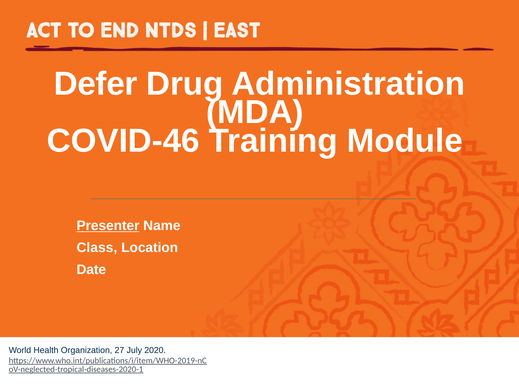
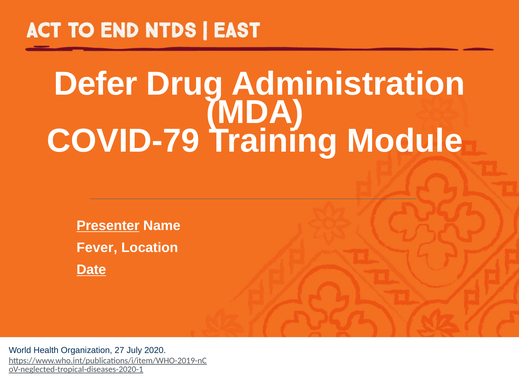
COVID-46: COVID-46 -> COVID-79
Class: Class -> Fever
Date underline: none -> present
